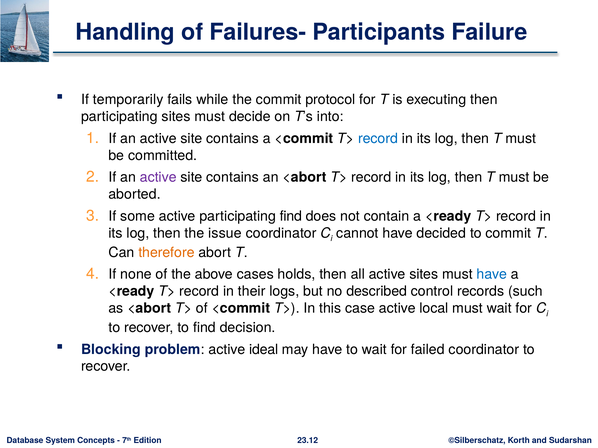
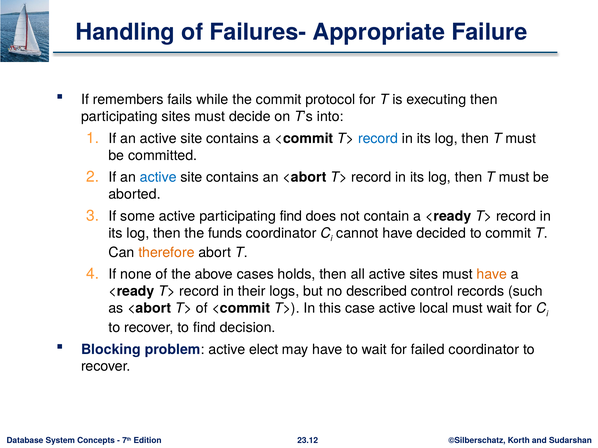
Participants: Participants -> Appropriate
temporarily: temporarily -> remembers
active at (158, 178) colour: purple -> blue
issue: issue -> funds
have at (492, 275) colour: blue -> orange
ideal: ideal -> elect
